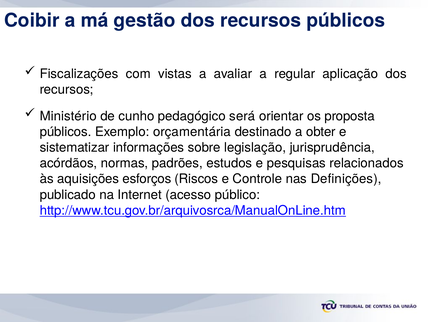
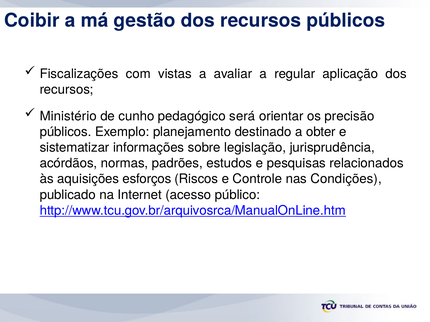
proposta: proposta -> precisão
orçamentária: orçamentária -> planejamento
Definições: Definições -> Condições
